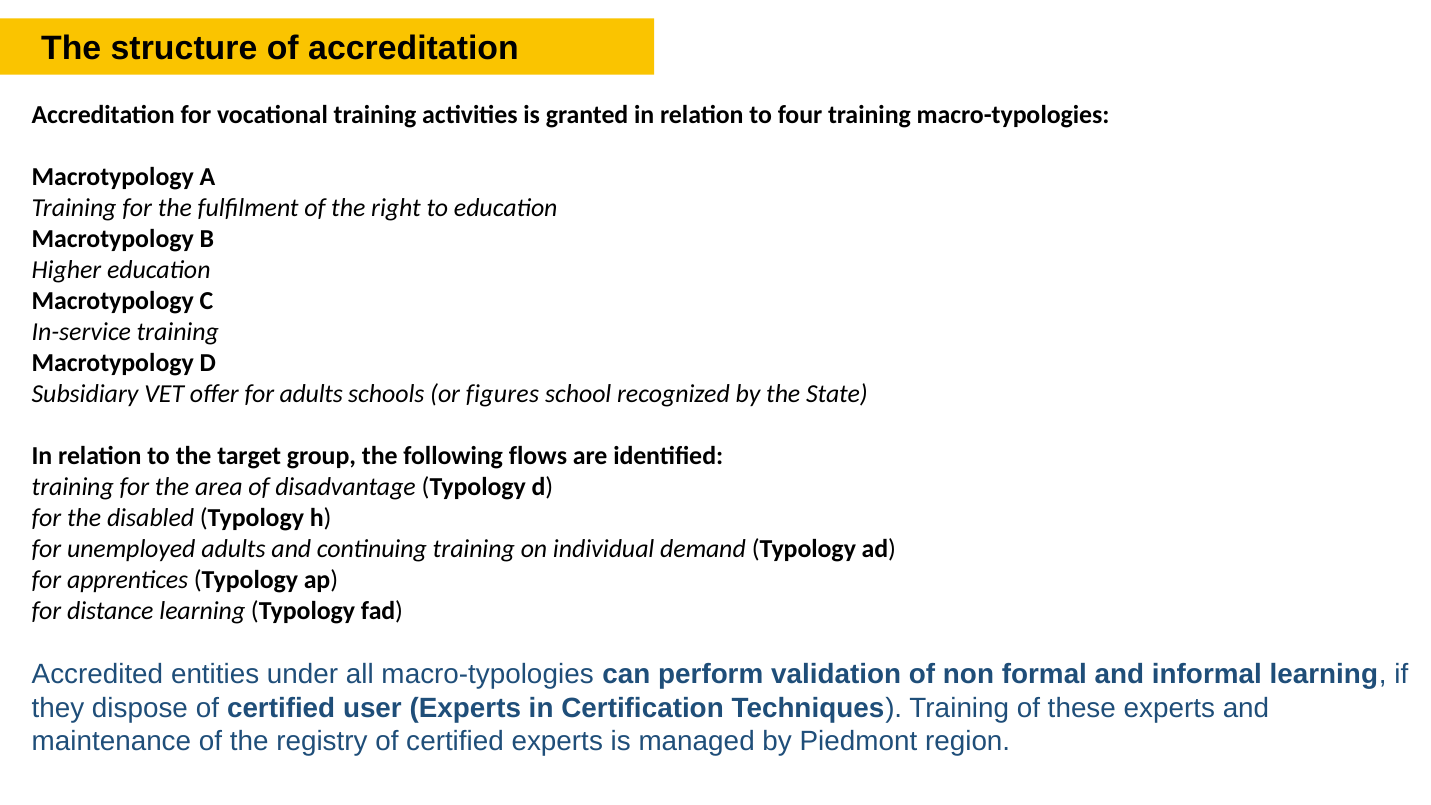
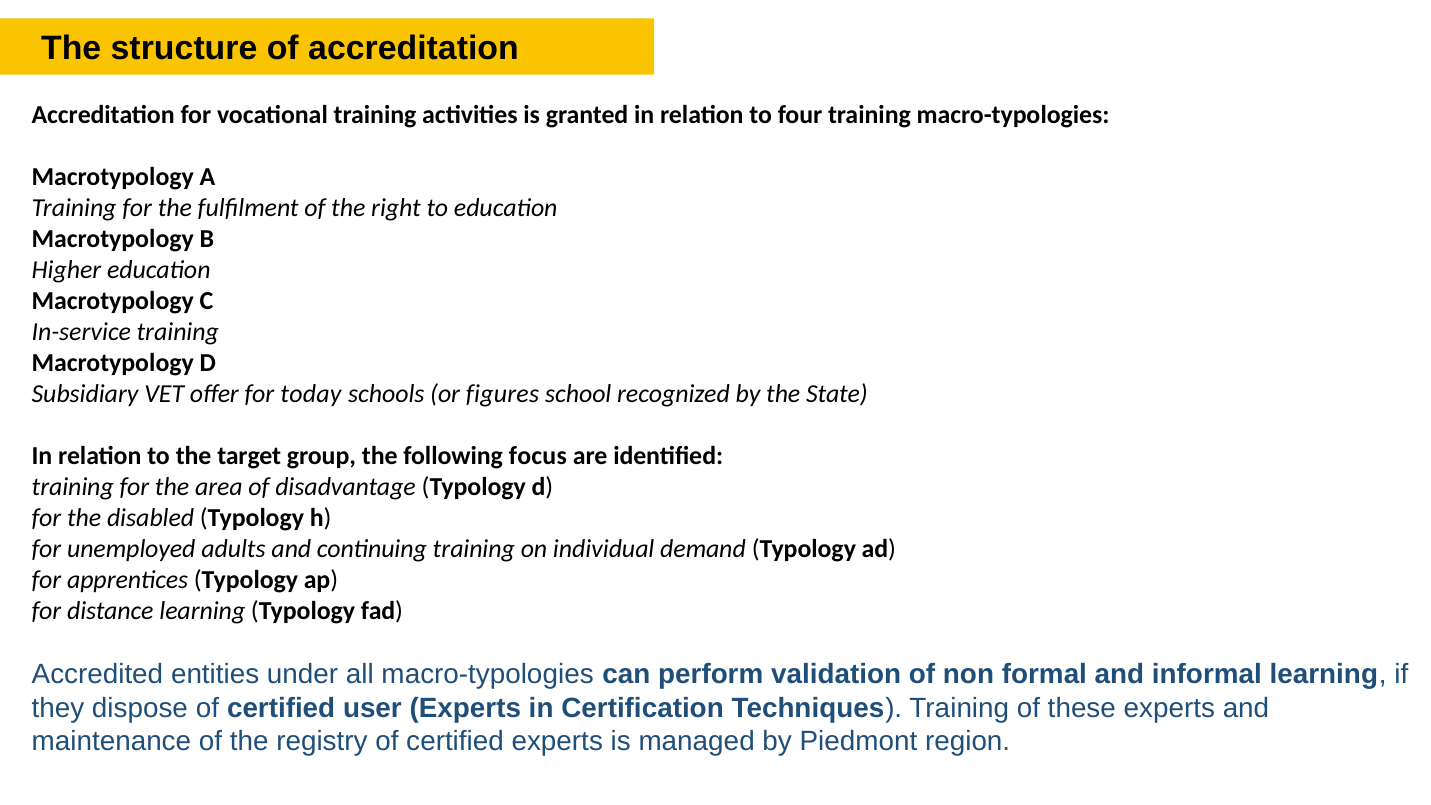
for adults: adults -> today
flows: flows -> focus
